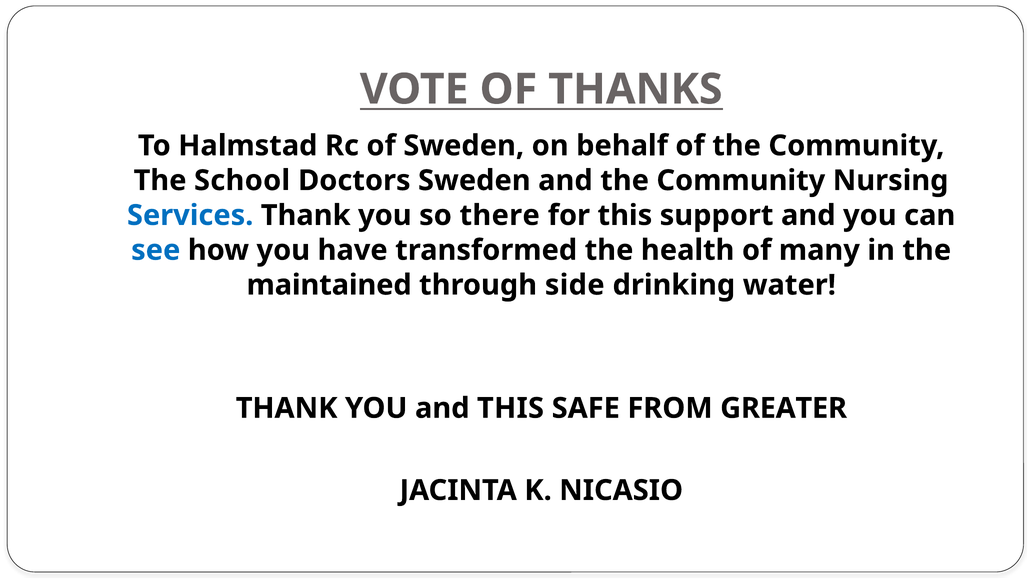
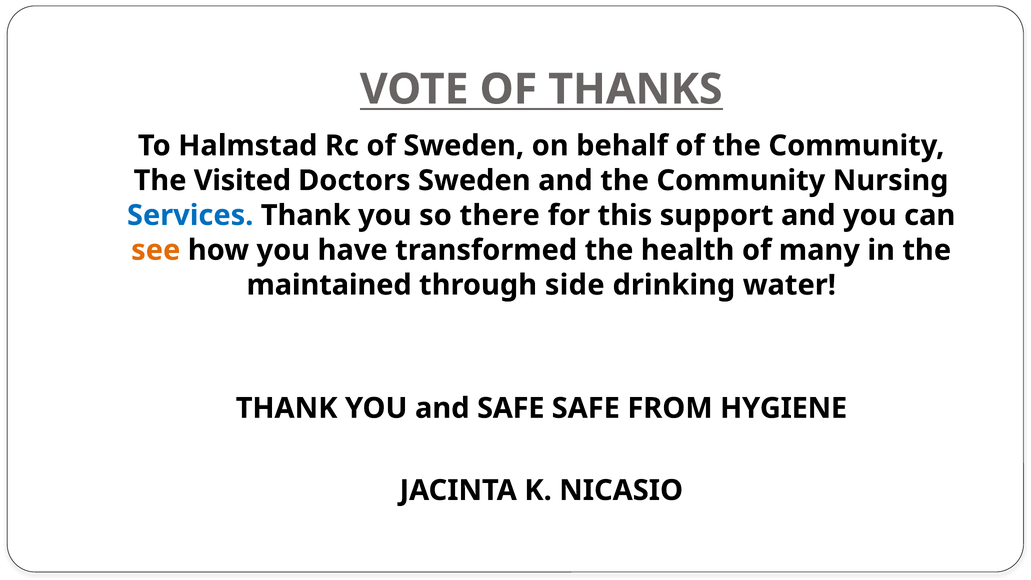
School: School -> Visited
see colour: blue -> orange
and THIS: THIS -> SAFE
GREATER: GREATER -> HYGIENE
